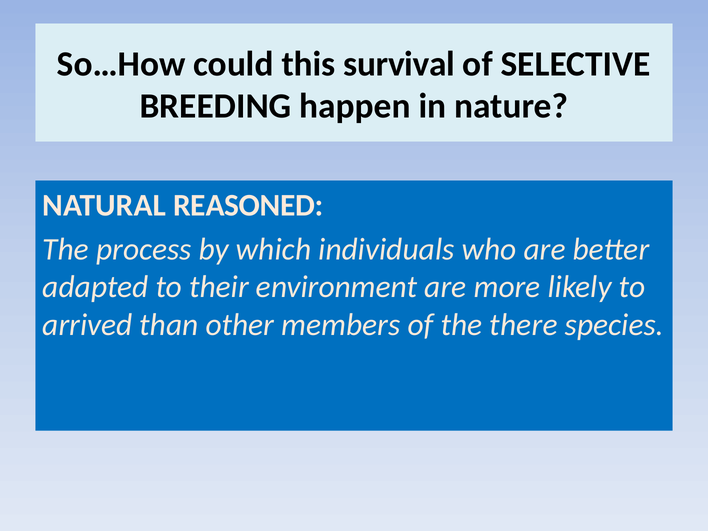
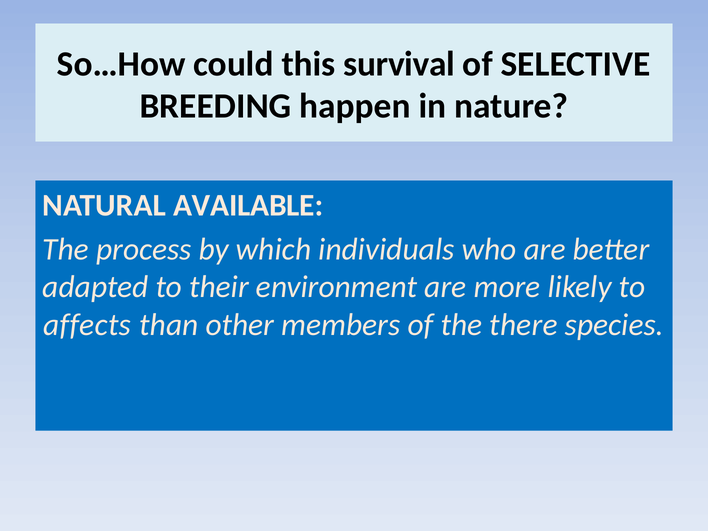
REASONED: REASONED -> AVAILABLE
arrived: arrived -> affects
